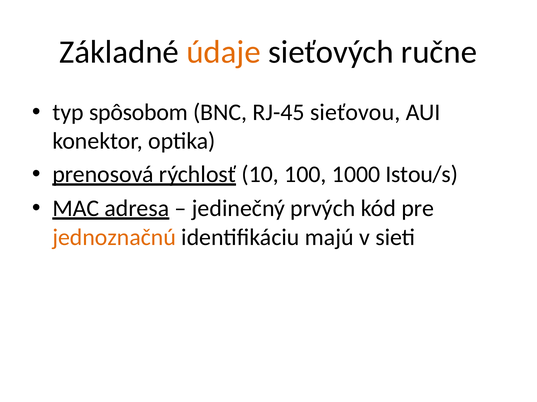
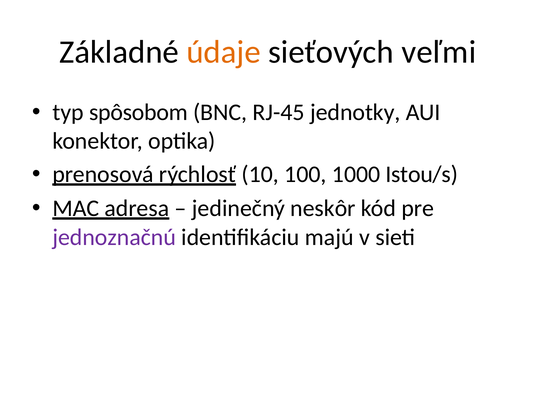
ručne: ručne -> veľmi
sieťovou: sieťovou -> jednotky
prvých: prvých -> neskôr
jednoznačnú colour: orange -> purple
